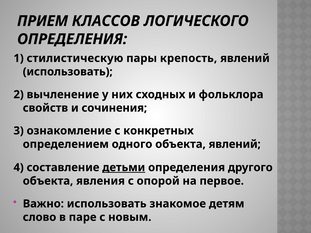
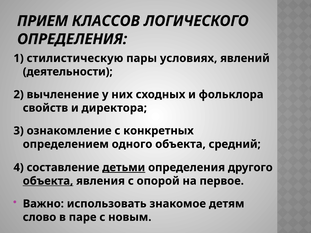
крепость: крепость -> условиях
использовать at (68, 72): использовать -> деятельности
сочинения: сочинения -> директора
объекта явлений: явлений -> средний
объекта at (48, 181) underline: none -> present
